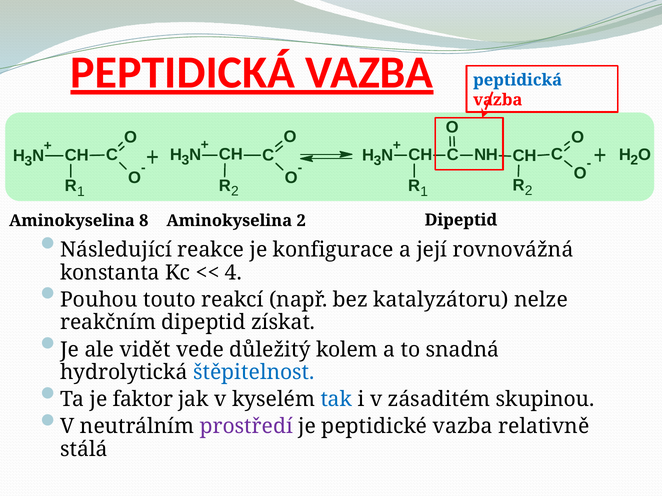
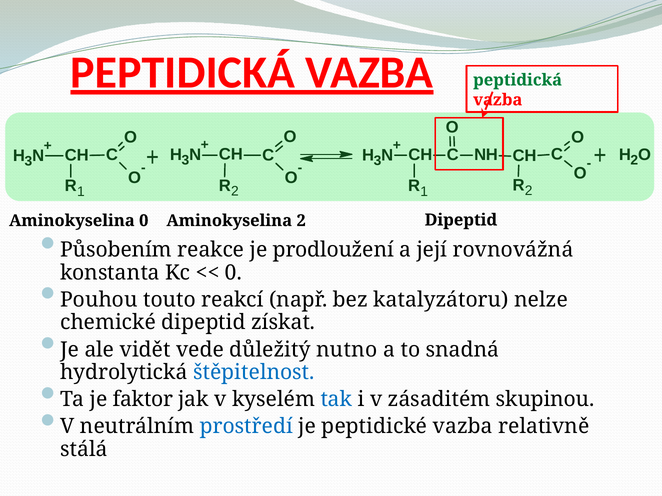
peptidická at (518, 80) colour: blue -> green
Aminokyselina 8: 8 -> 0
Následující: Následující -> Působením
konfigurace: konfigurace -> prodloužení
4 at (233, 273): 4 -> 0
reakčním: reakčním -> chemické
kolem: kolem -> nutno
prostředí colour: purple -> blue
